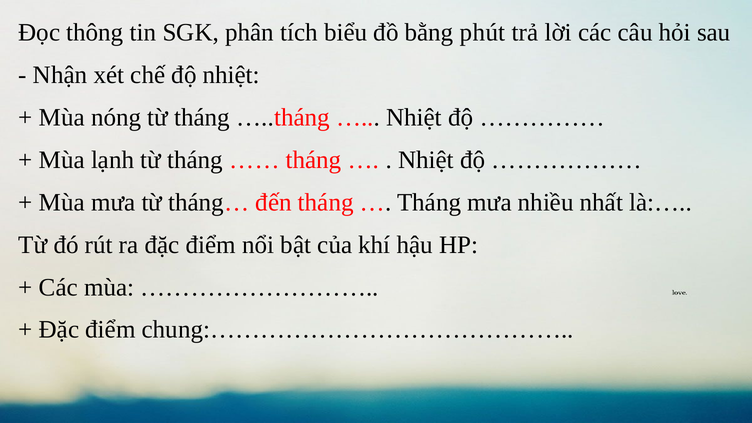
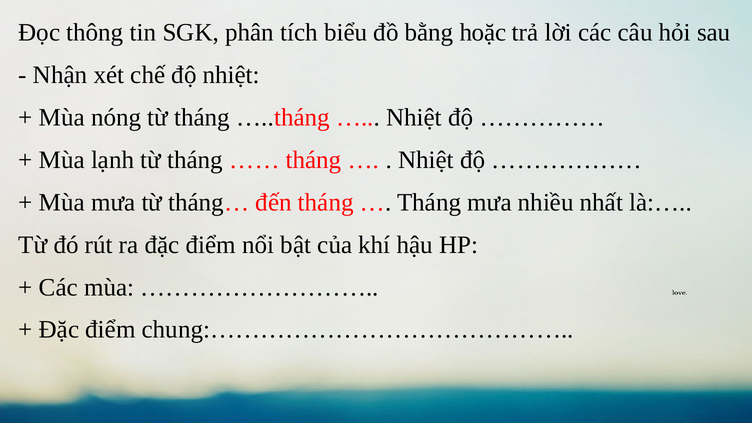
phút: phút -> hoặc
